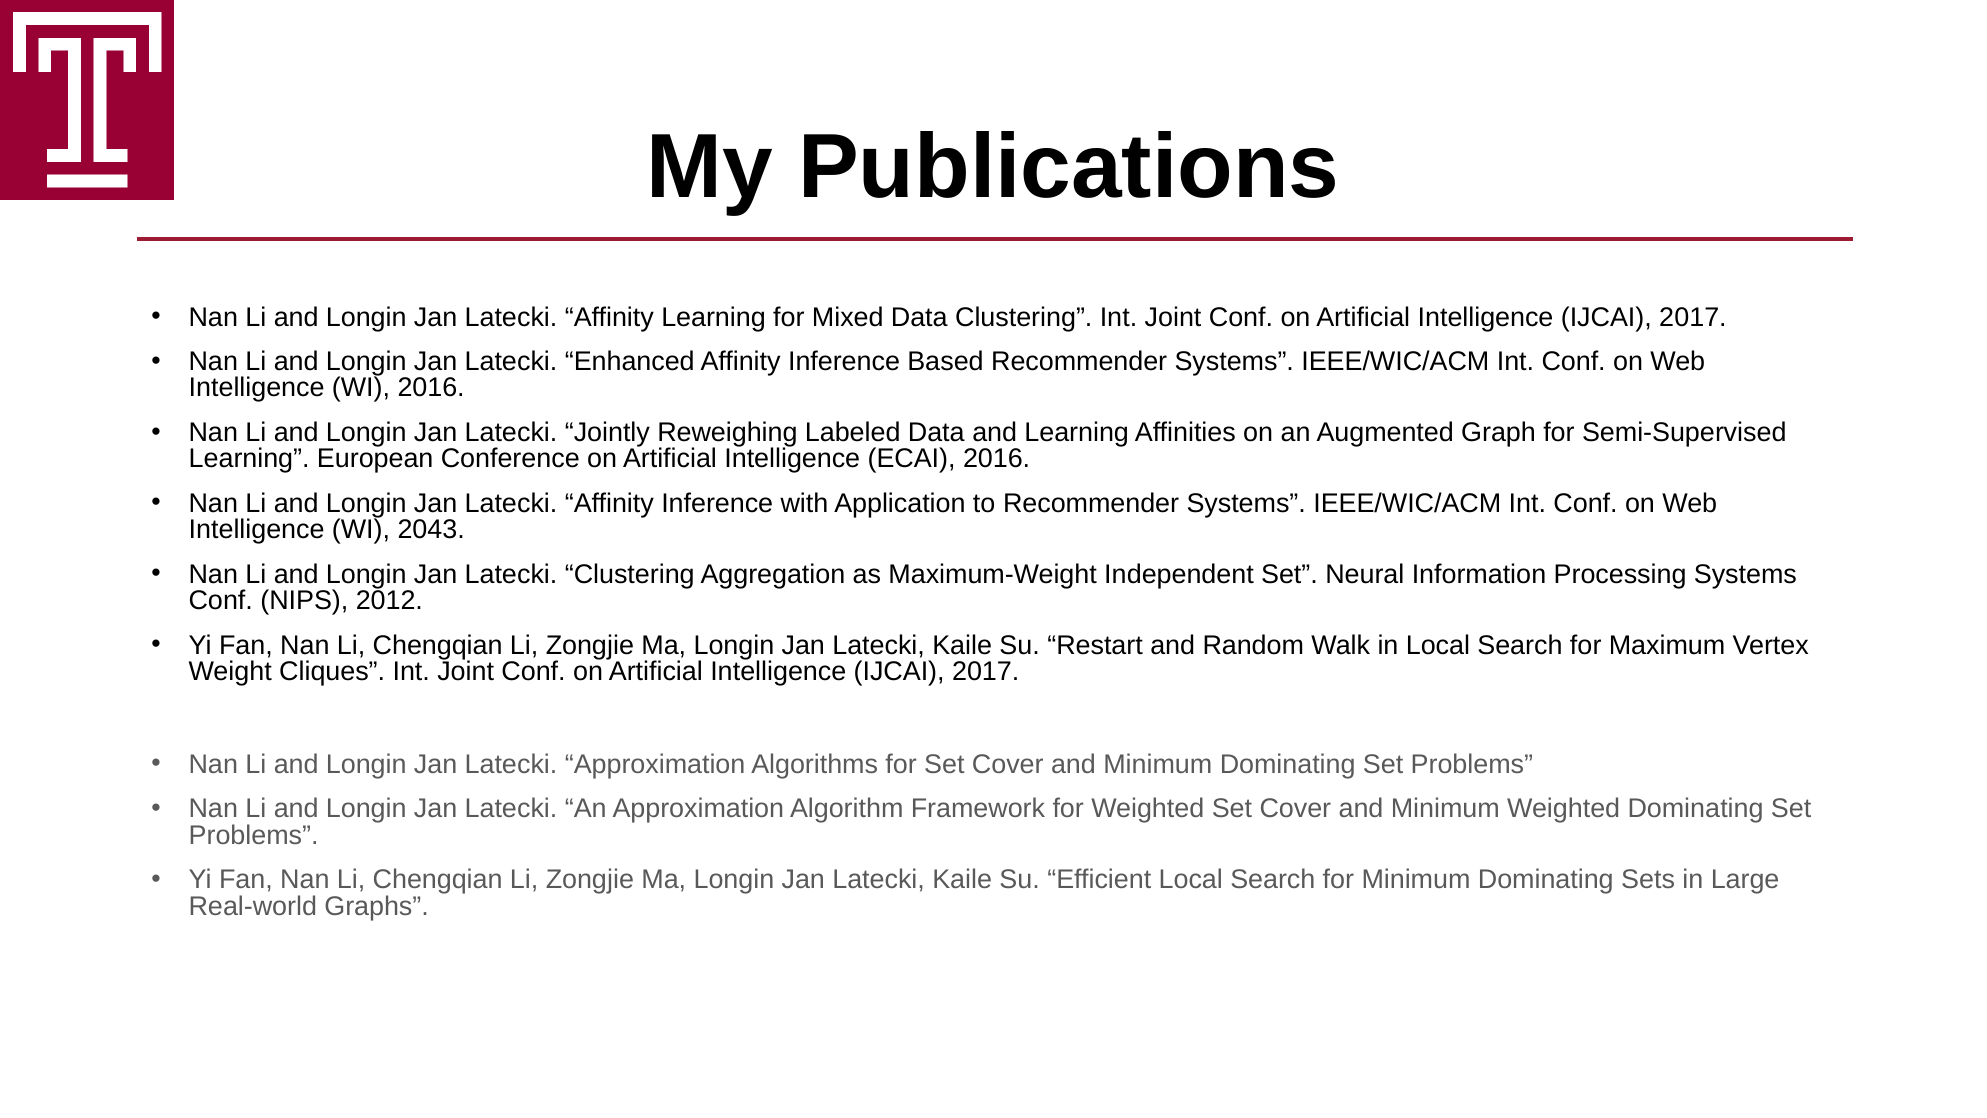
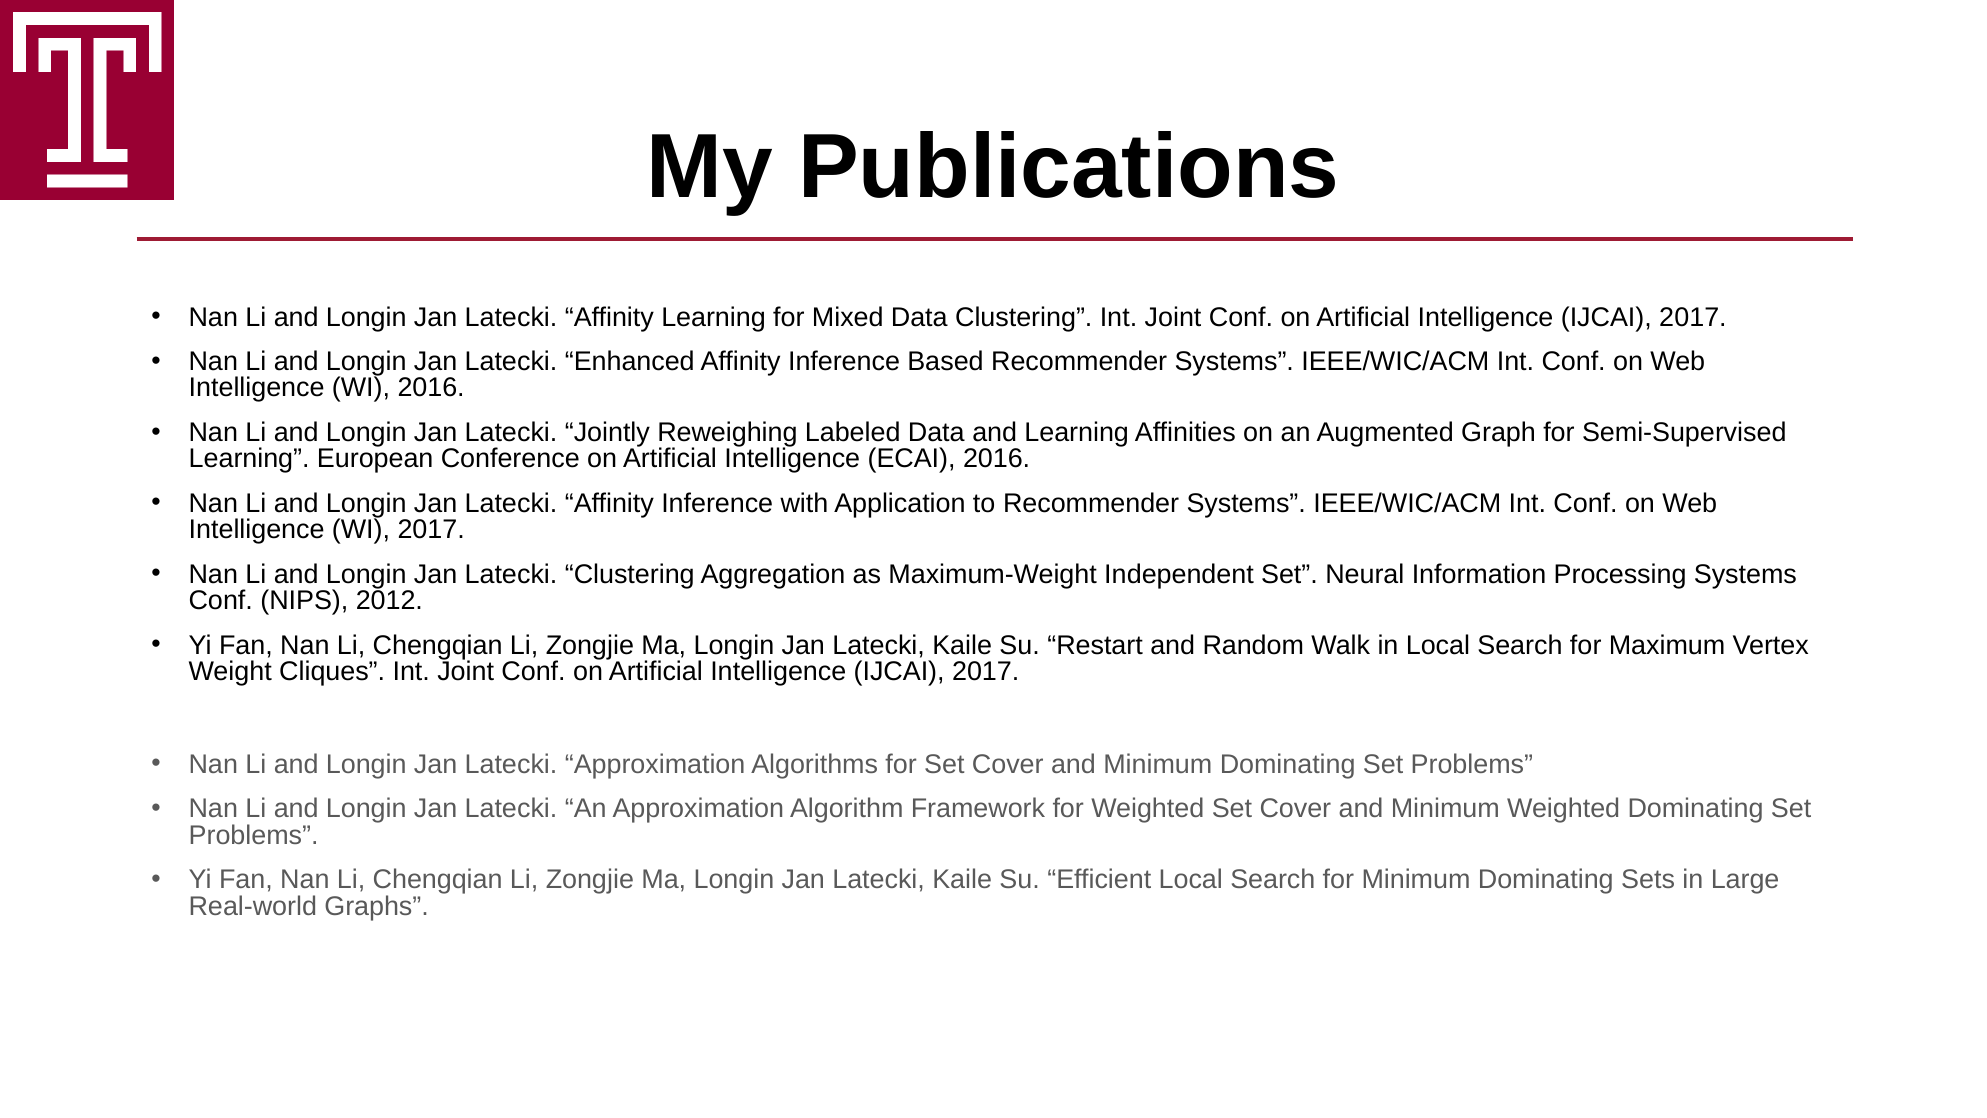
WI 2043: 2043 -> 2017
